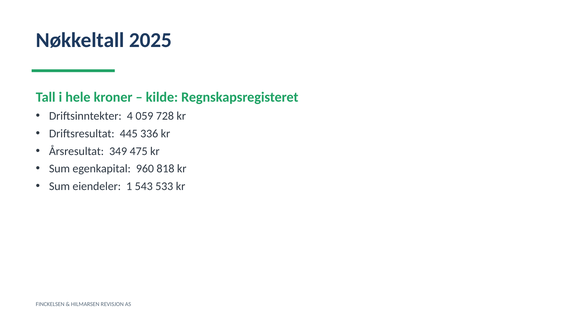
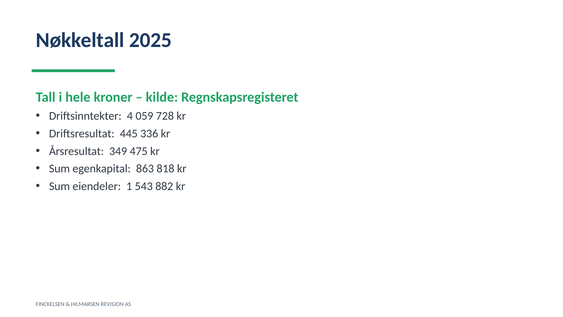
960: 960 -> 863
533: 533 -> 882
